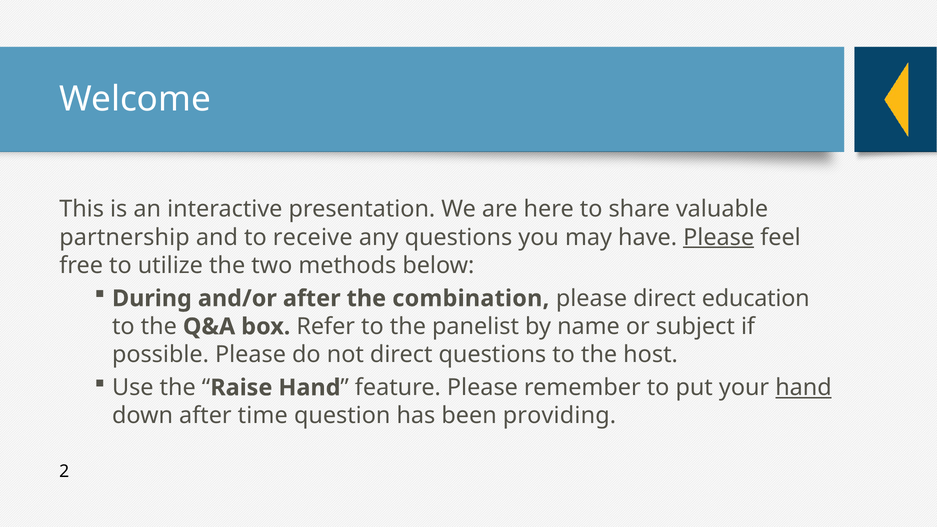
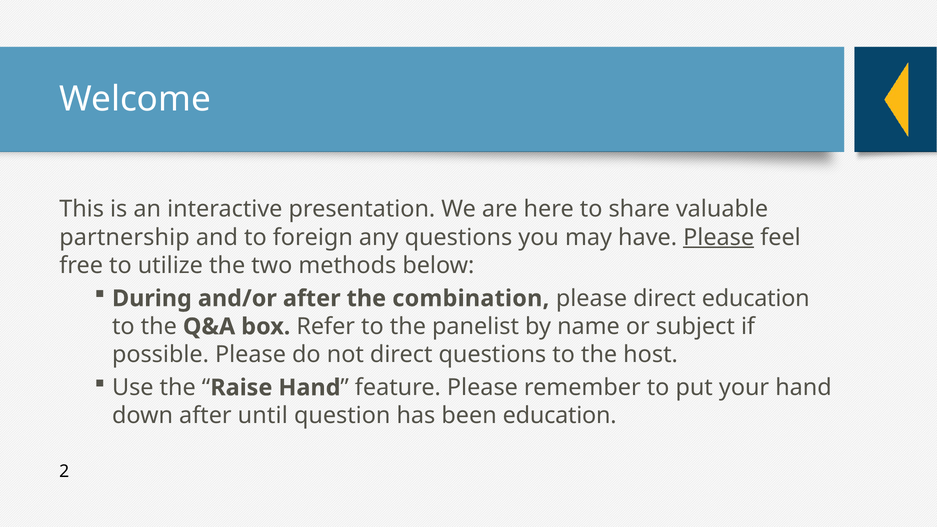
receive: receive -> foreign
hand at (803, 388) underline: present -> none
time: time -> until
been providing: providing -> education
